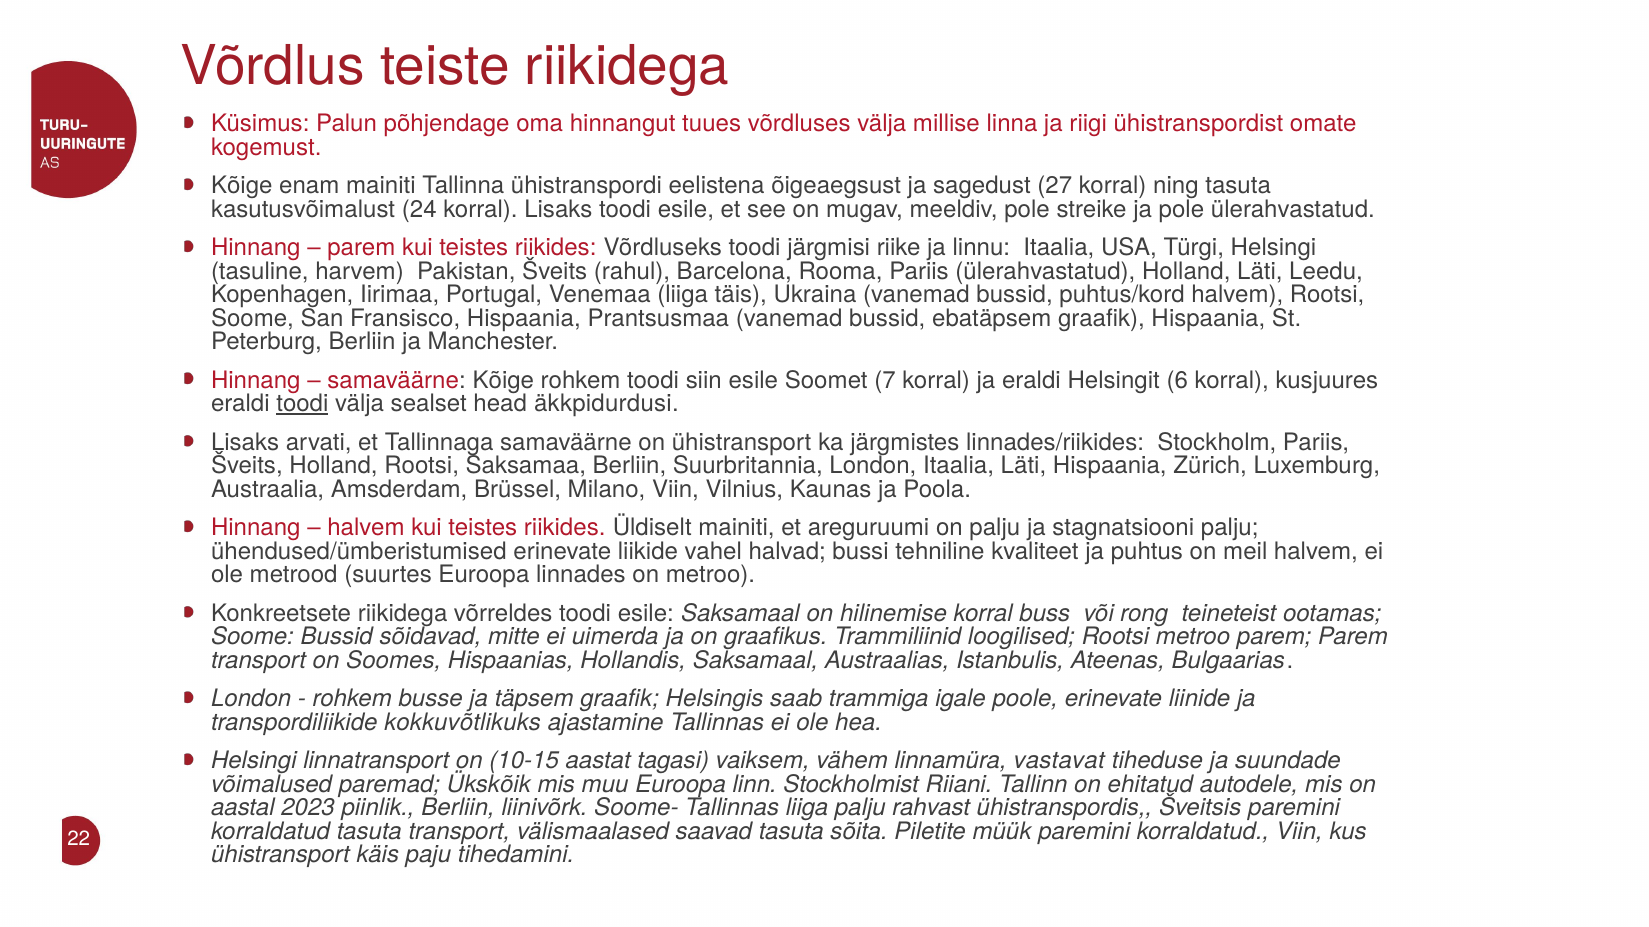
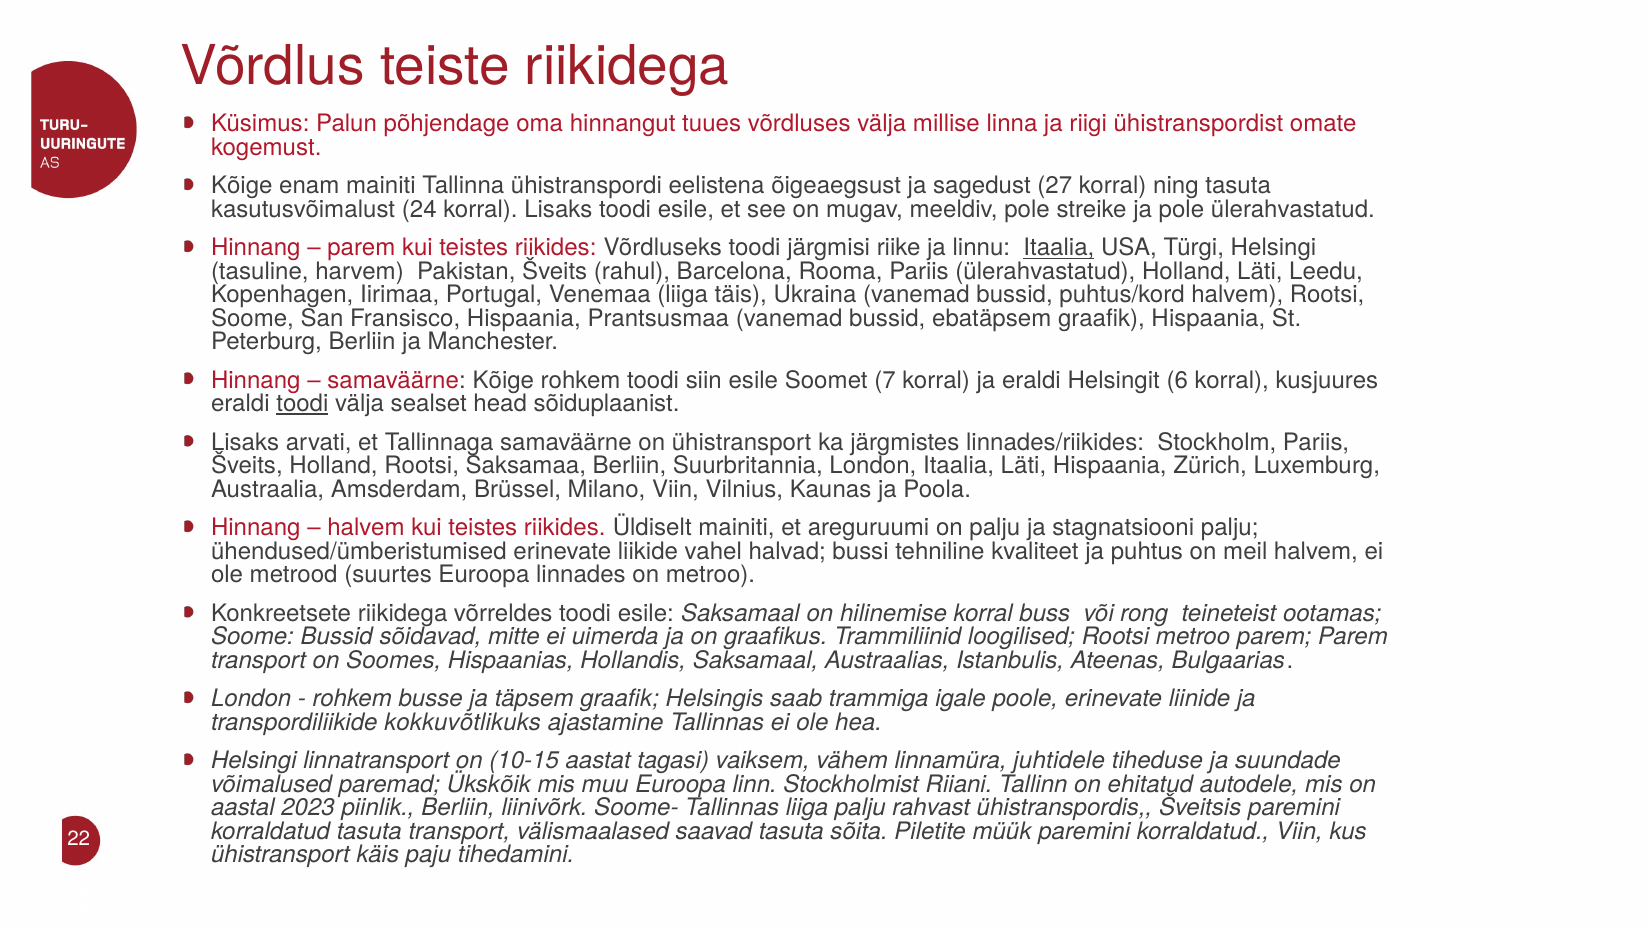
Itaalia at (1059, 248) underline: none -> present
äkkpidurdusi: äkkpidurdusi -> sõiduplaanist
vastavat: vastavat -> juhtidele
